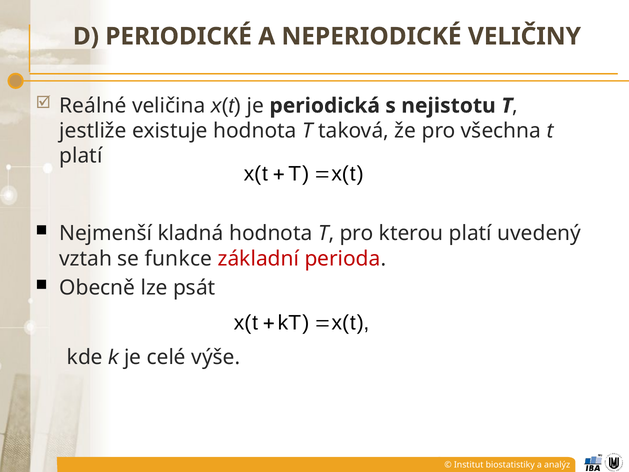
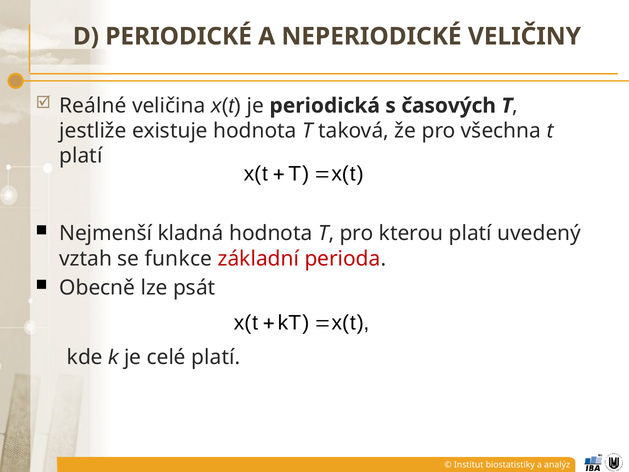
nejistotu: nejistotu -> časových
celé výše: výše -> platí
